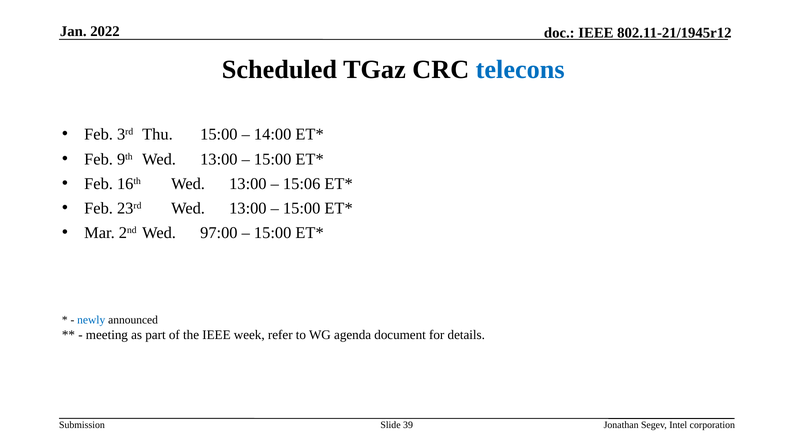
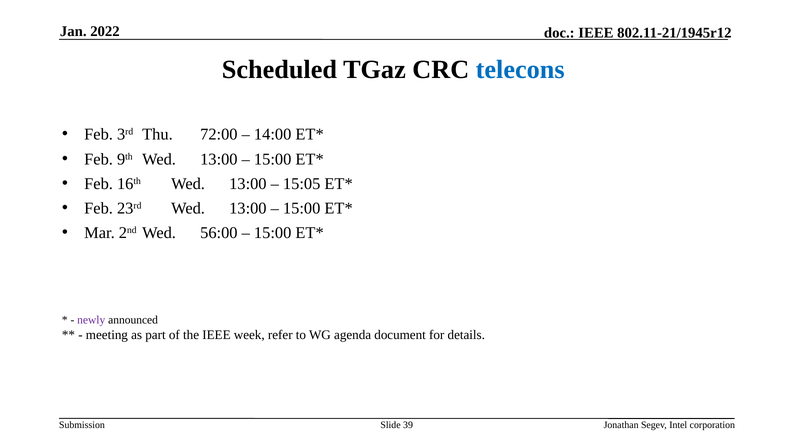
Thu 15:00: 15:00 -> 72:00
15:06: 15:06 -> 15:05
97:00: 97:00 -> 56:00
newly colour: blue -> purple
